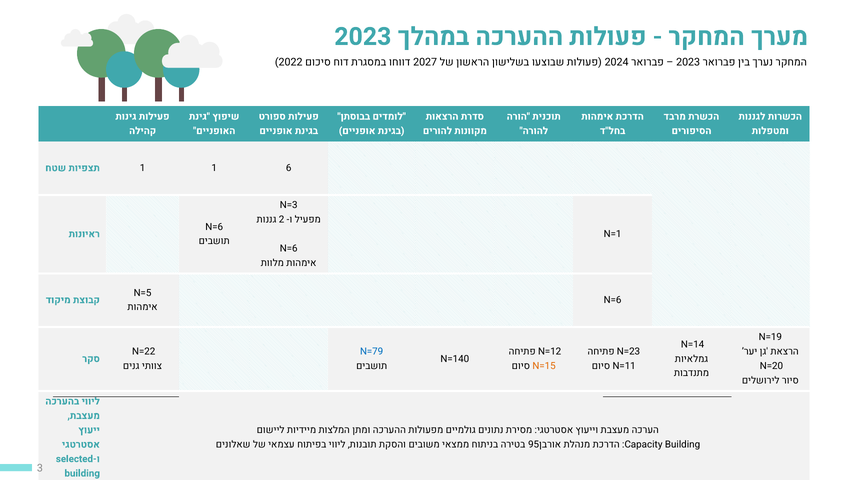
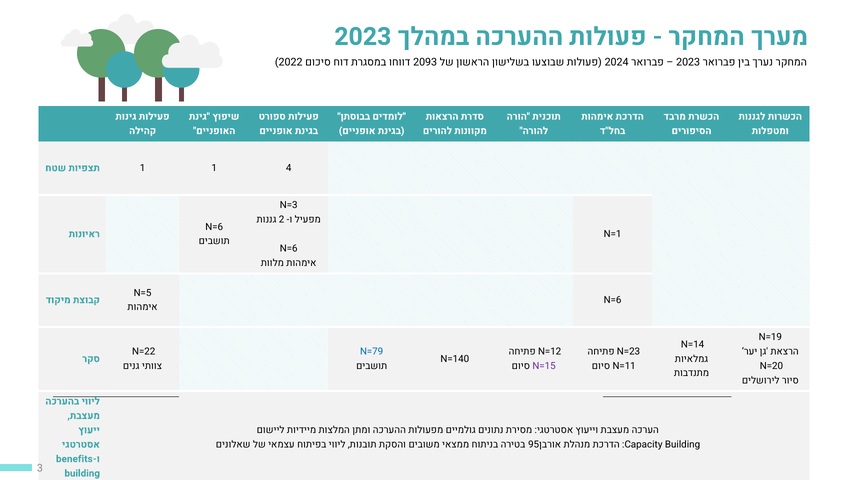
2027: 2027 -> 2093
6: 6 -> 4
N=15 colour: orange -> purple
selected: selected -> benefits
